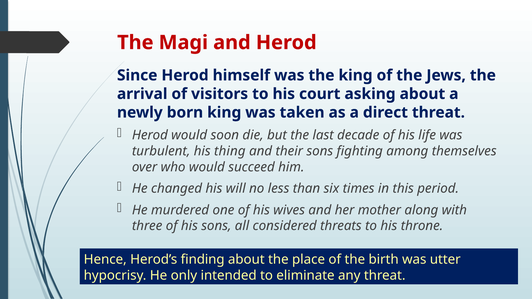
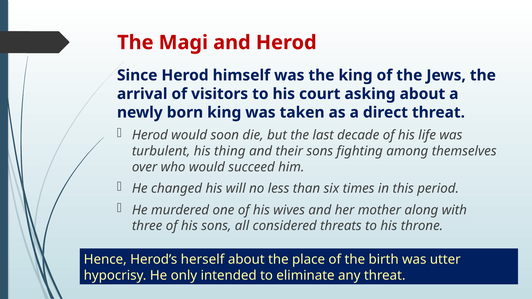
finding: finding -> herself
